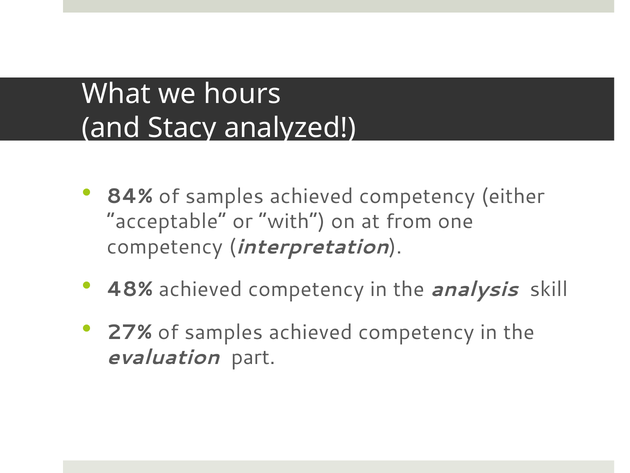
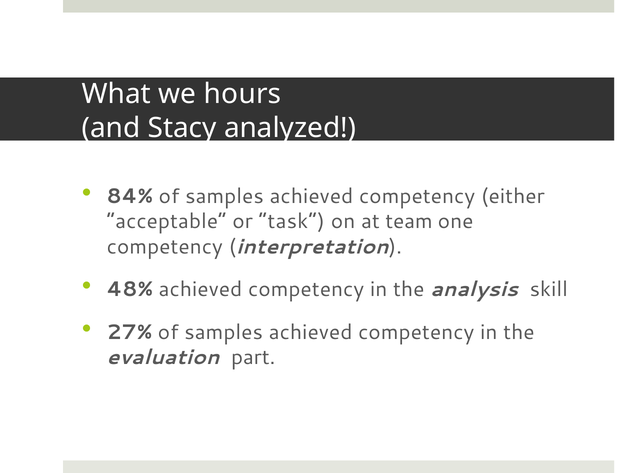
with: with -> task
from: from -> team
